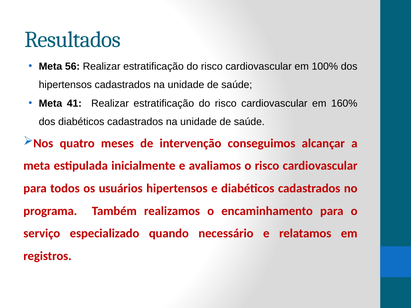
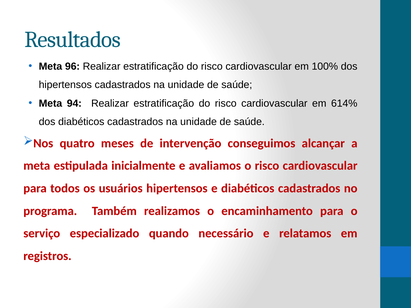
56: 56 -> 96
41: 41 -> 94
160%: 160% -> 614%
